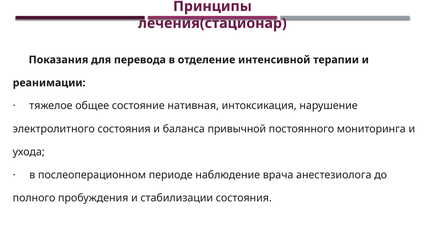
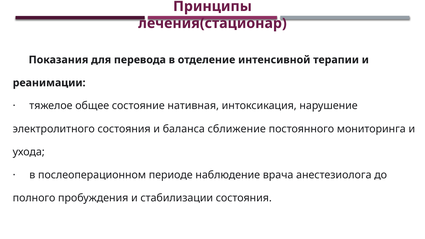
привычной: привычной -> сближение
